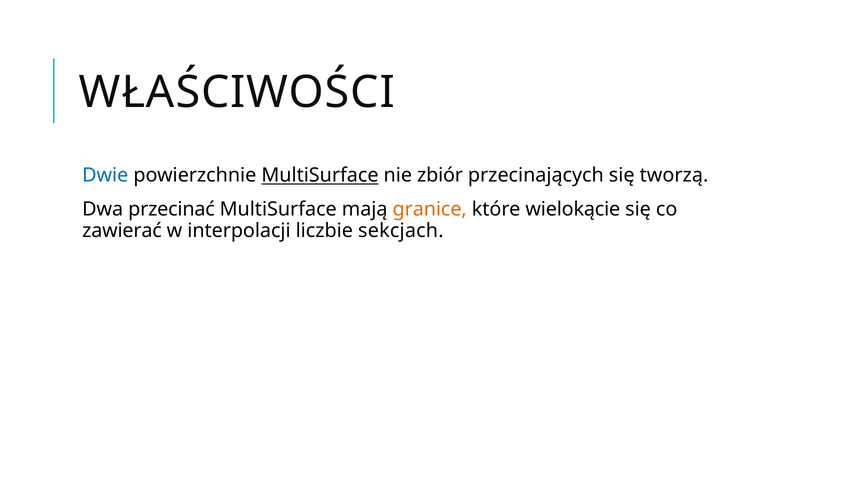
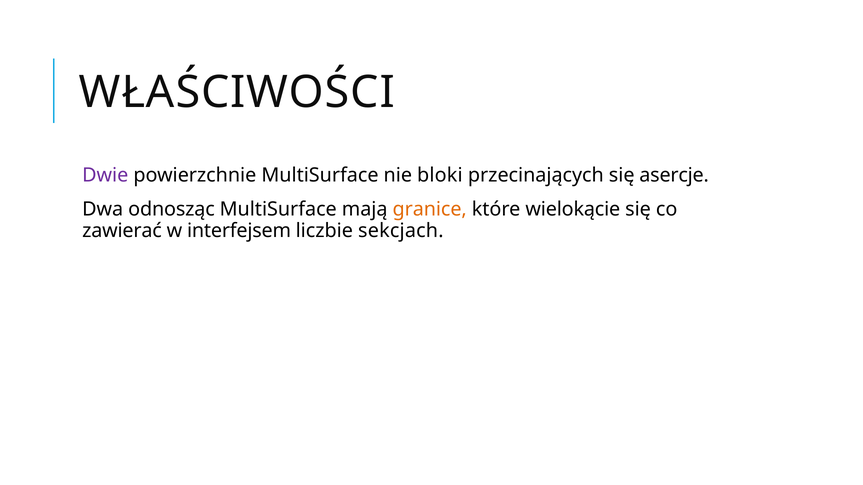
Dwie colour: blue -> purple
MultiSurface at (320, 176) underline: present -> none
zbiór: zbiór -> bloki
tworzą: tworzą -> asercje
przecinać: przecinać -> odnosząc
interpolacji: interpolacji -> interfejsem
